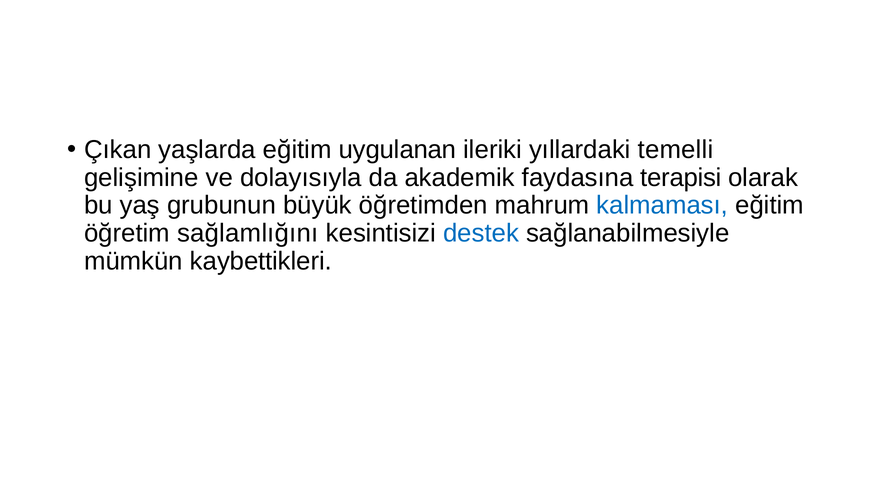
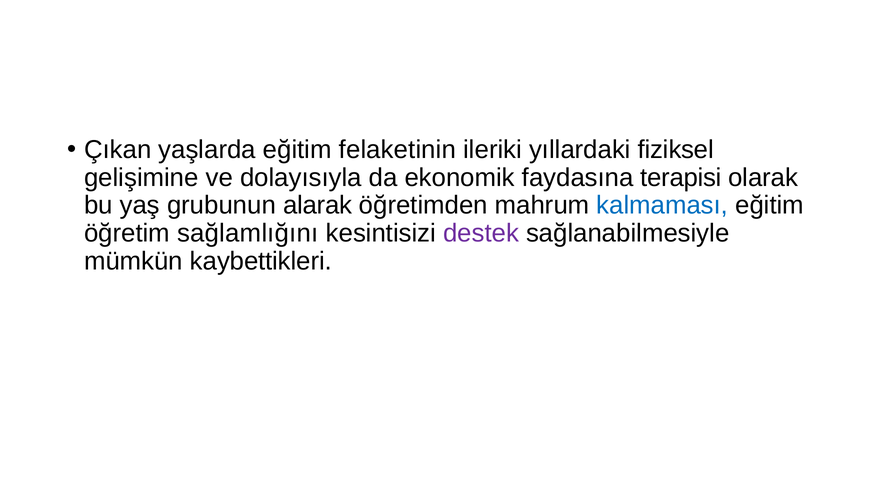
uygulanan: uygulanan -> felaketinin
temelli: temelli -> fiziksel
akademik: akademik -> ekonomik
büyük: büyük -> alarak
destek colour: blue -> purple
